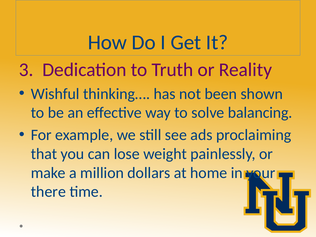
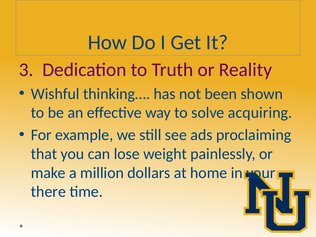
balancing: balancing -> acquiring
